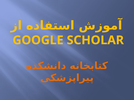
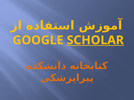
SCHOLAR underline: none -> present
